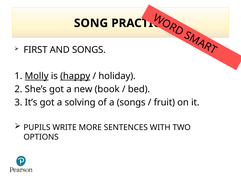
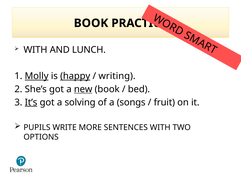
SONG at (91, 23): SONG -> BOOK
FIRST at (35, 50): FIRST -> WITH
AND SONGS: SONGS -> LUNCH
holiday: holiday -> writing
new underline: none -> present
It’s underline: none -> present
